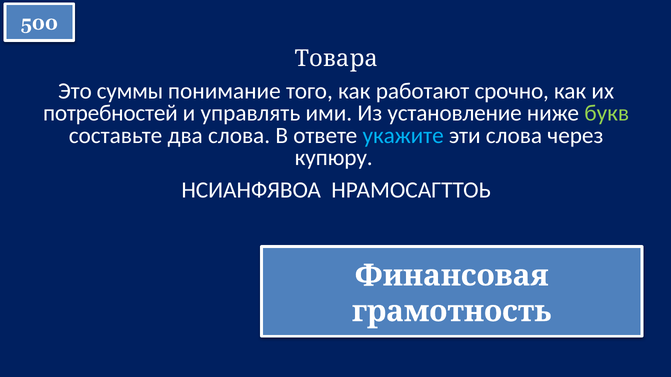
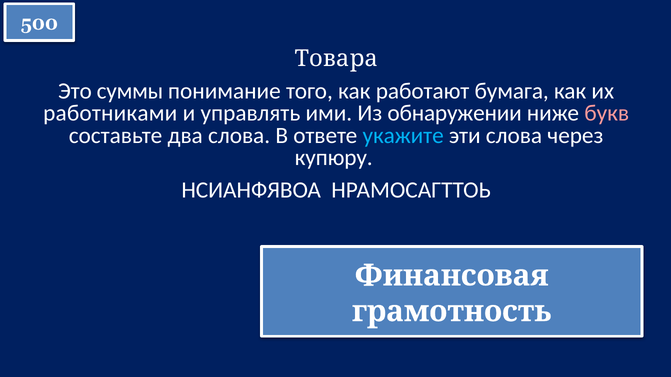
срочно: срочно -> бумага
потребностей: потребностей -> работниками
установление: установление -> обнаружении
букв colour: light green -> pink
